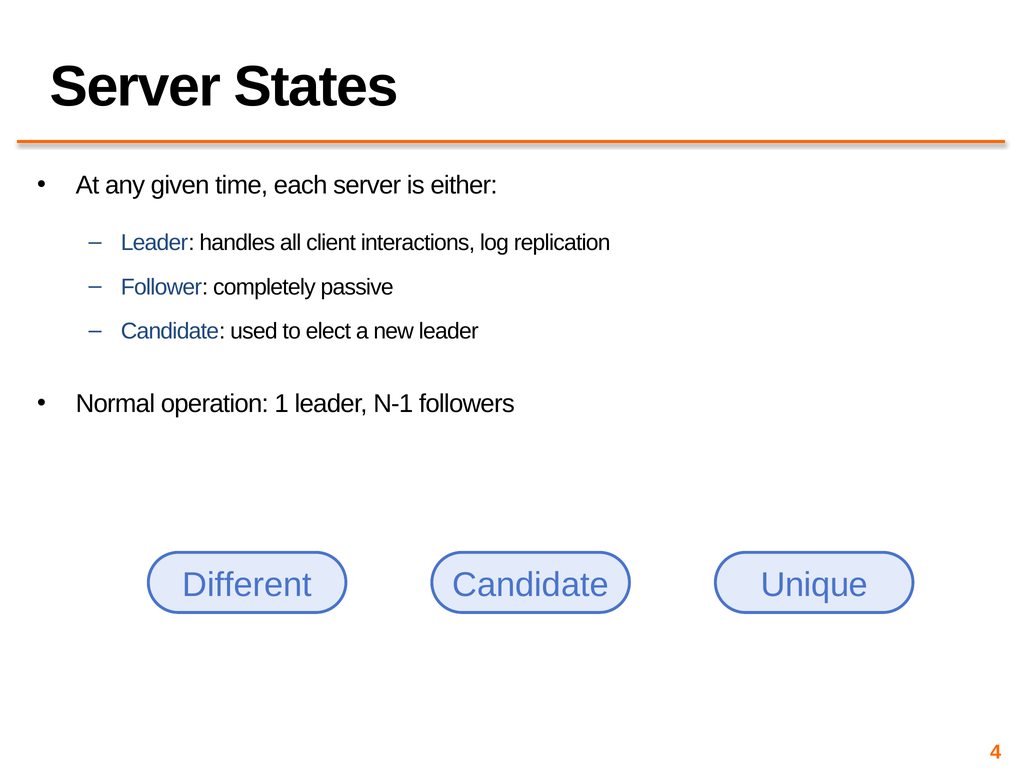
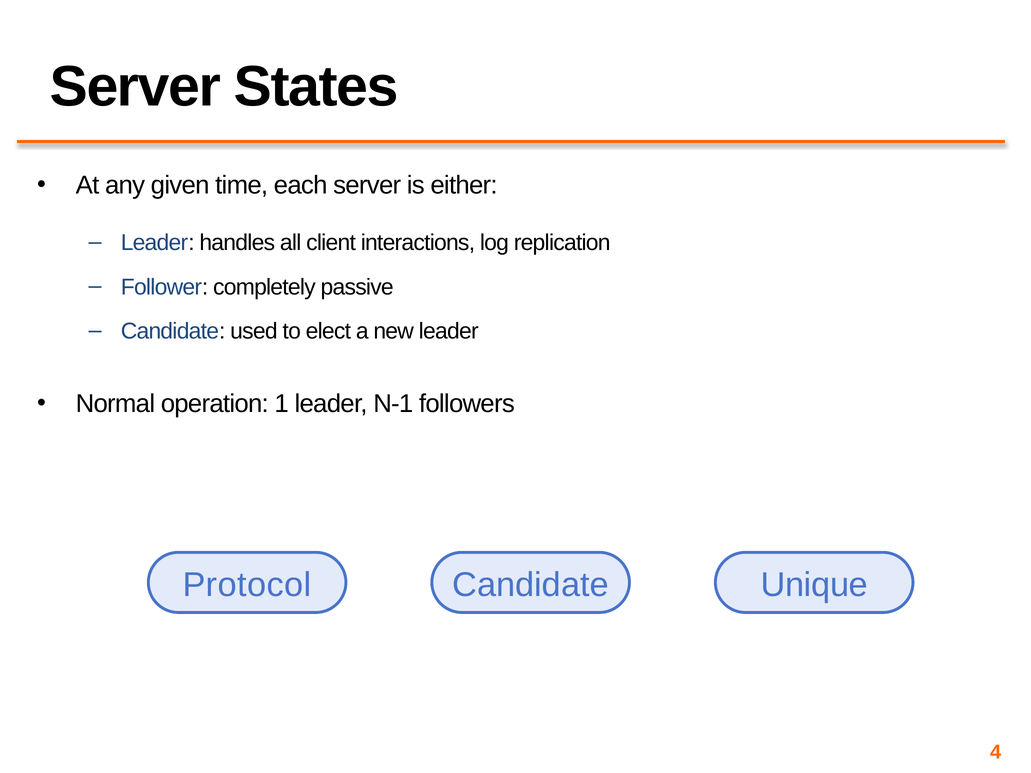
Different: Different -> Protocol
